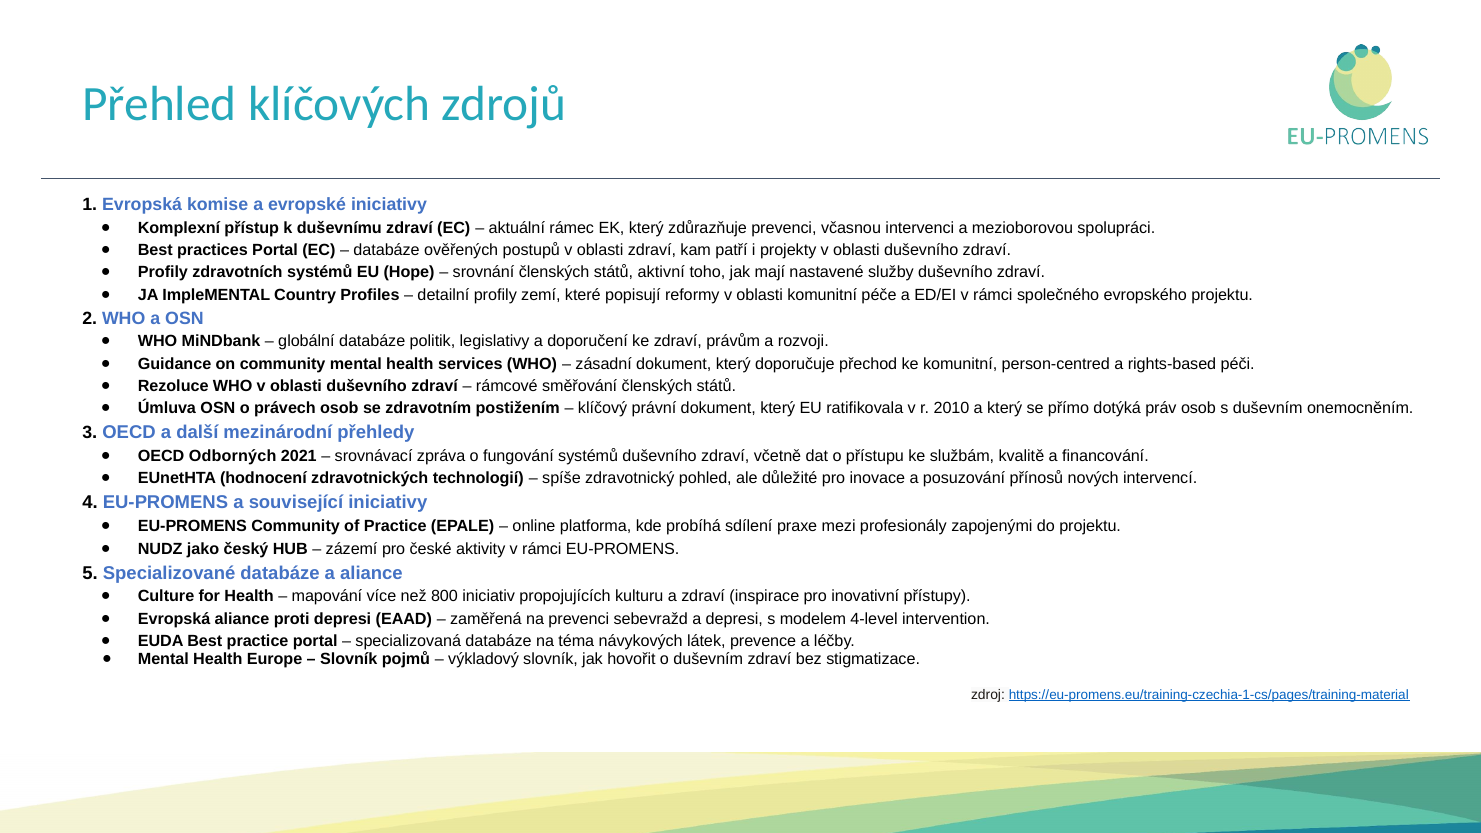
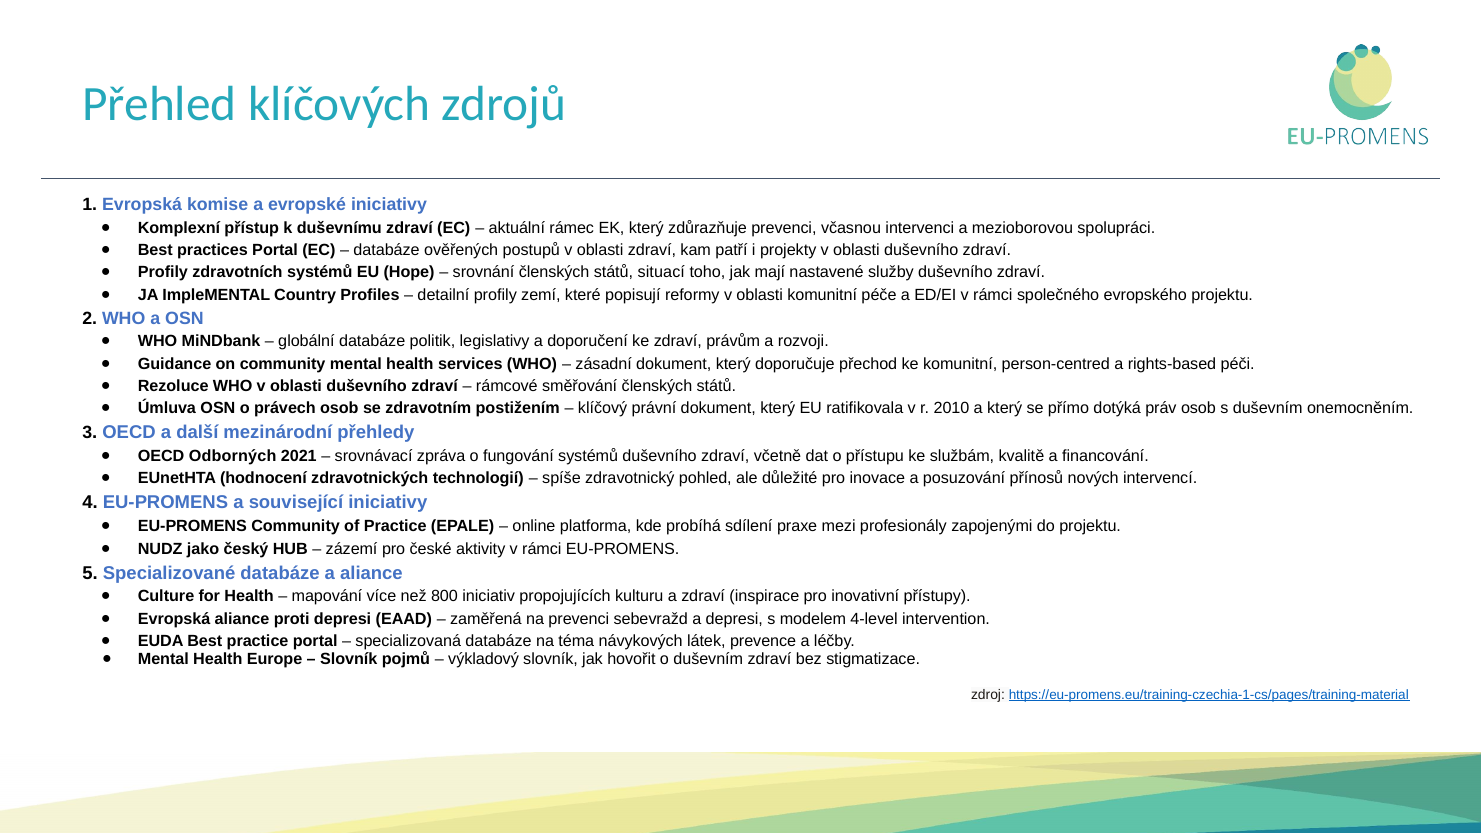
aktivní: aktivní -> situací
